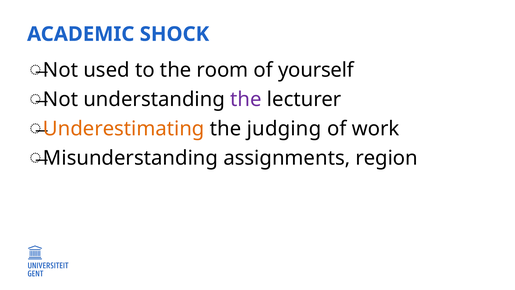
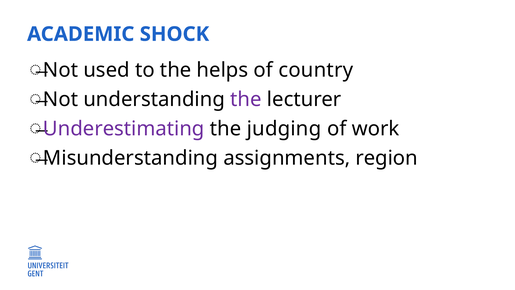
room: room -> helps
yourself: yourself -> country
Underestimating colour: orange -> purple
